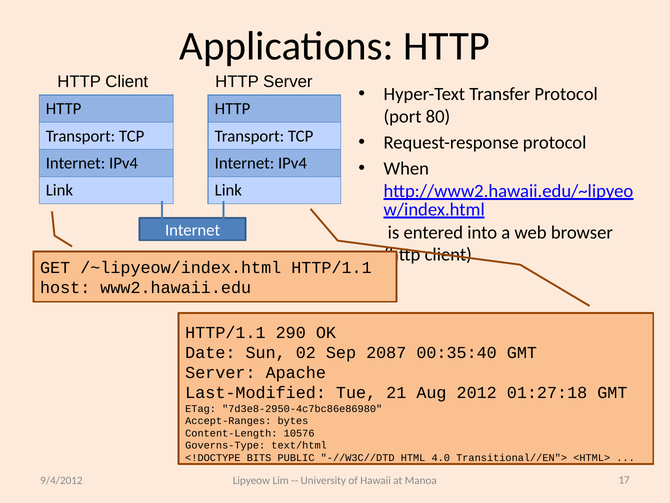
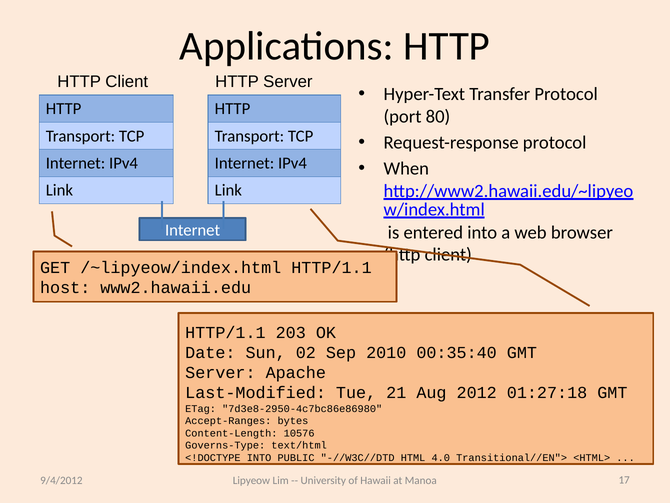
290: 290 -> 203
2087: 2087 -> 2010
<!DOCTYPE BITS: BITS -> INTO
